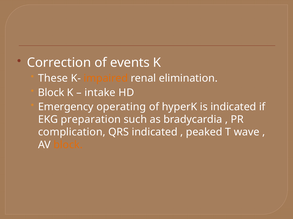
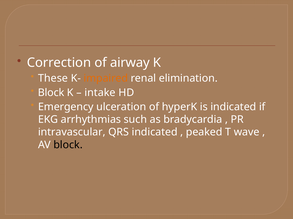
events: events -> airway
operating: operating -> ulceration
preparation: preparation -> arrhythmias
complication: complication -> intravascular
block at (68, 145) colour: orange -> black
